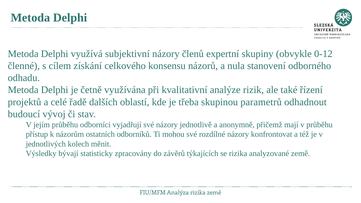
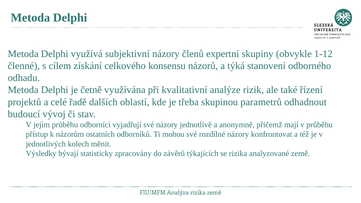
0-12: 0-12 -> 1-12
nula: nula -> týká
